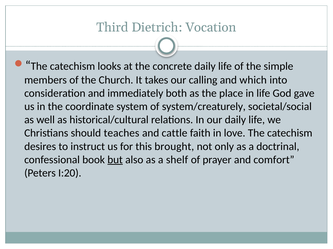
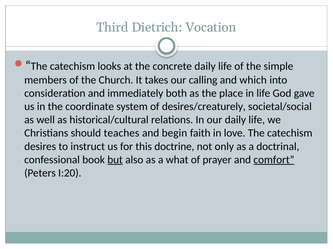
system/creaturely: system/creaturely -> desires/creaturely
cattle: cattle -> begin
brought: brought -> doctrine
shelf: shelf -> what
comfort underline: none -> present
